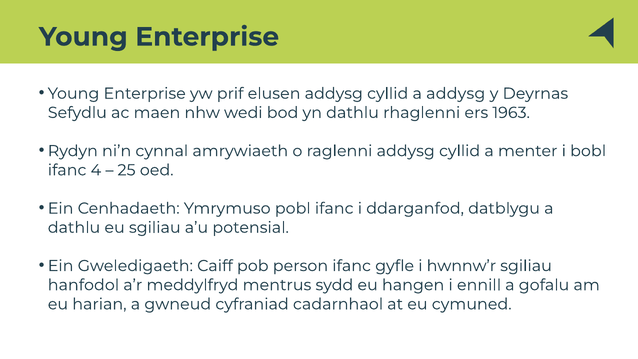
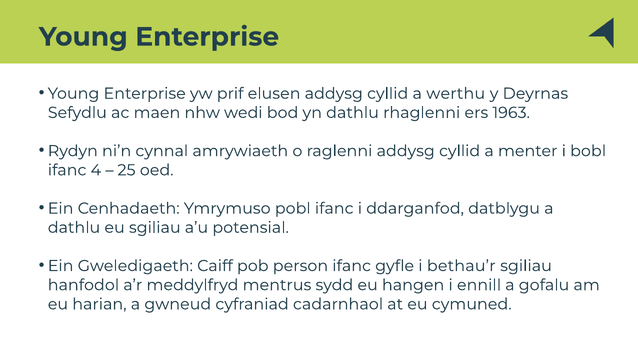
a addysg: addysg -> werthu
hwnnw’r: hwnnw’r -> bethau’r
